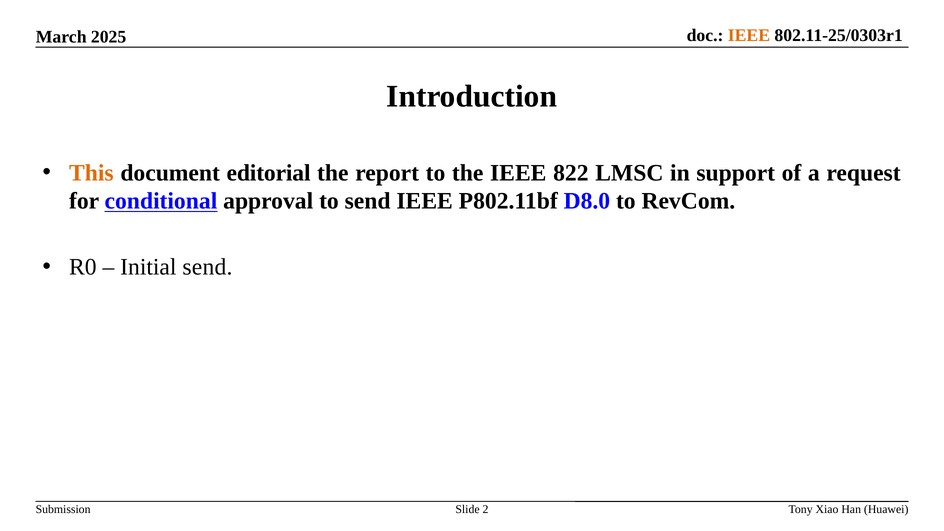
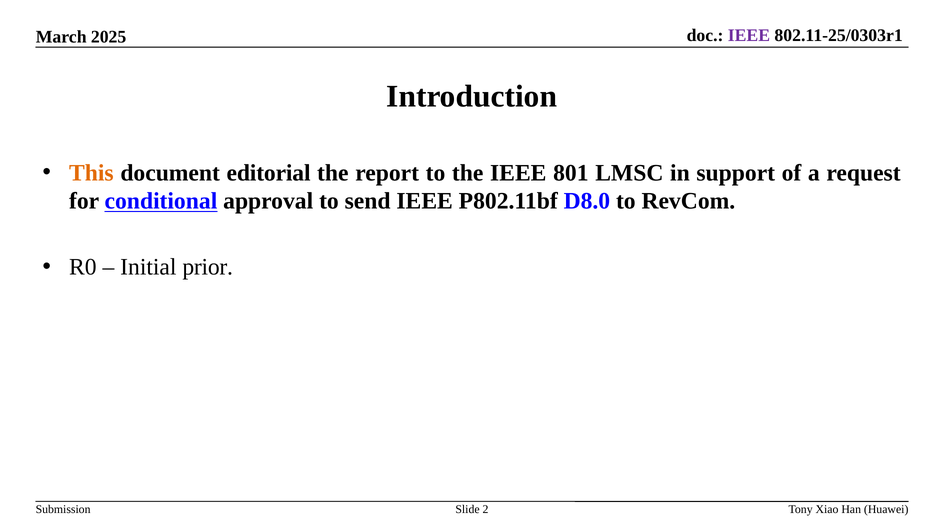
IEEE at (749, 36) colour: orange -> purple
822: 822 -> 801
Initial send: send -> prior
